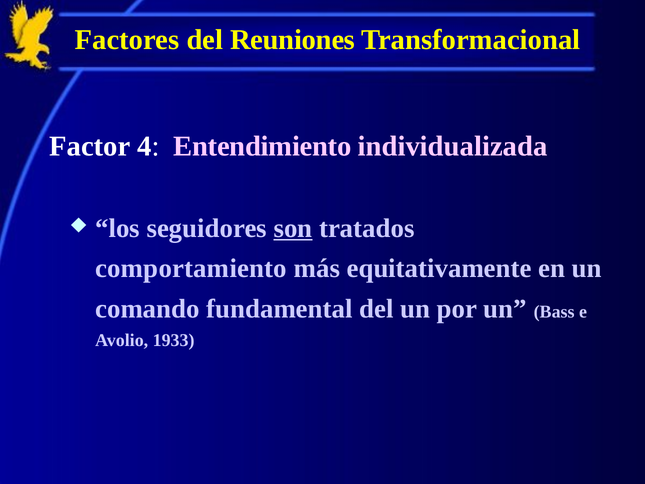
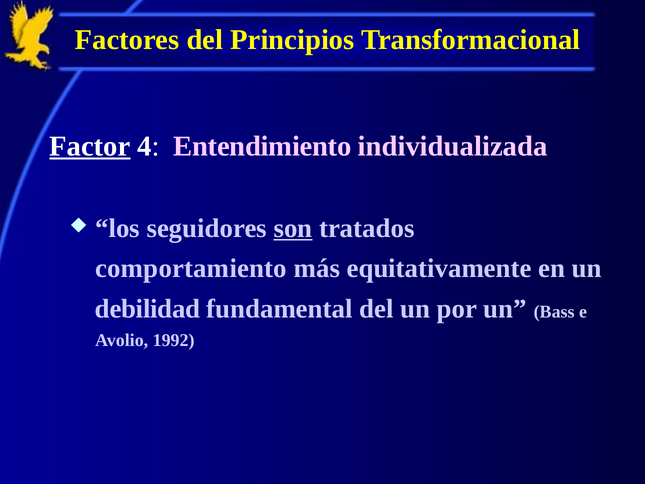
Reuniones: Reuniones -> Principios
Factor underline: none -> present
comando: comando -> debilidad
1933: 1933 -> 1992
